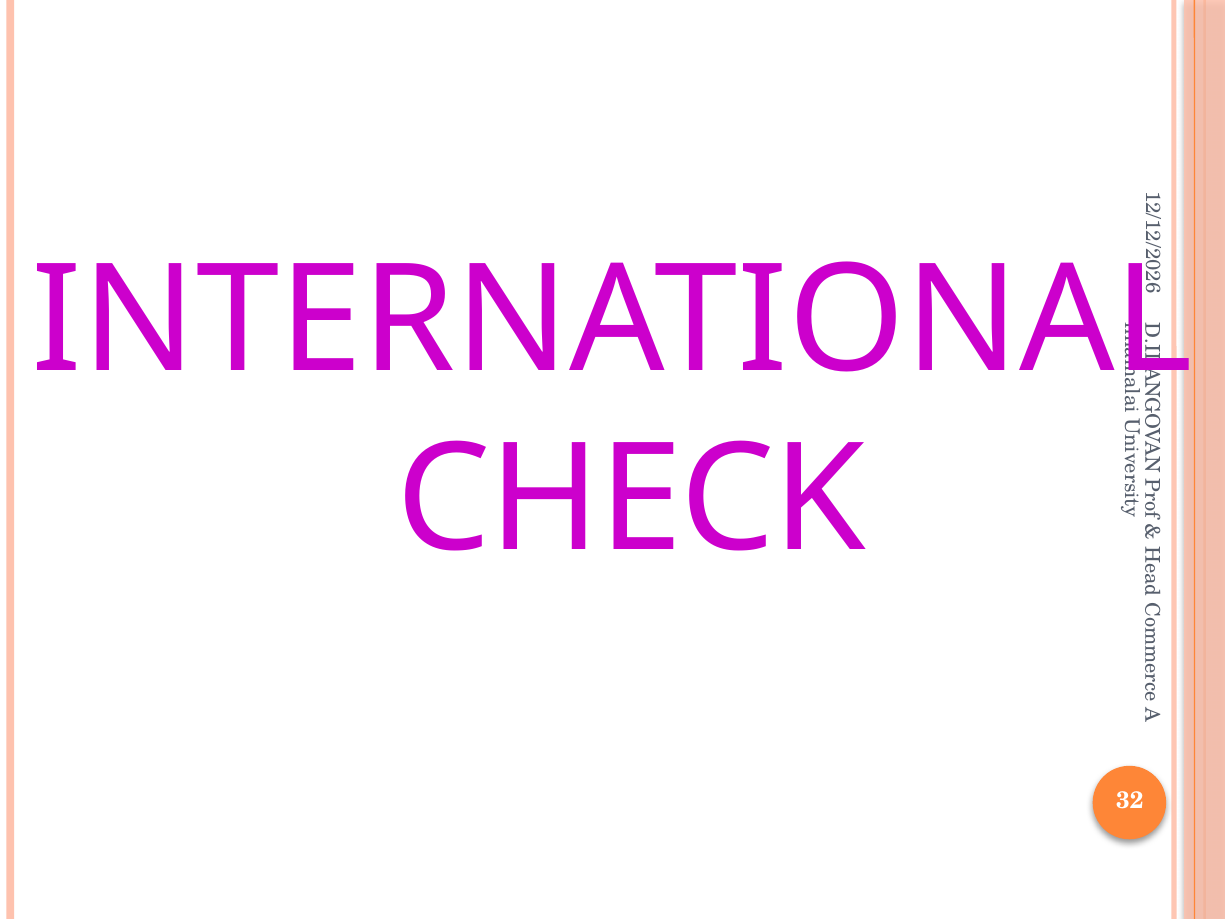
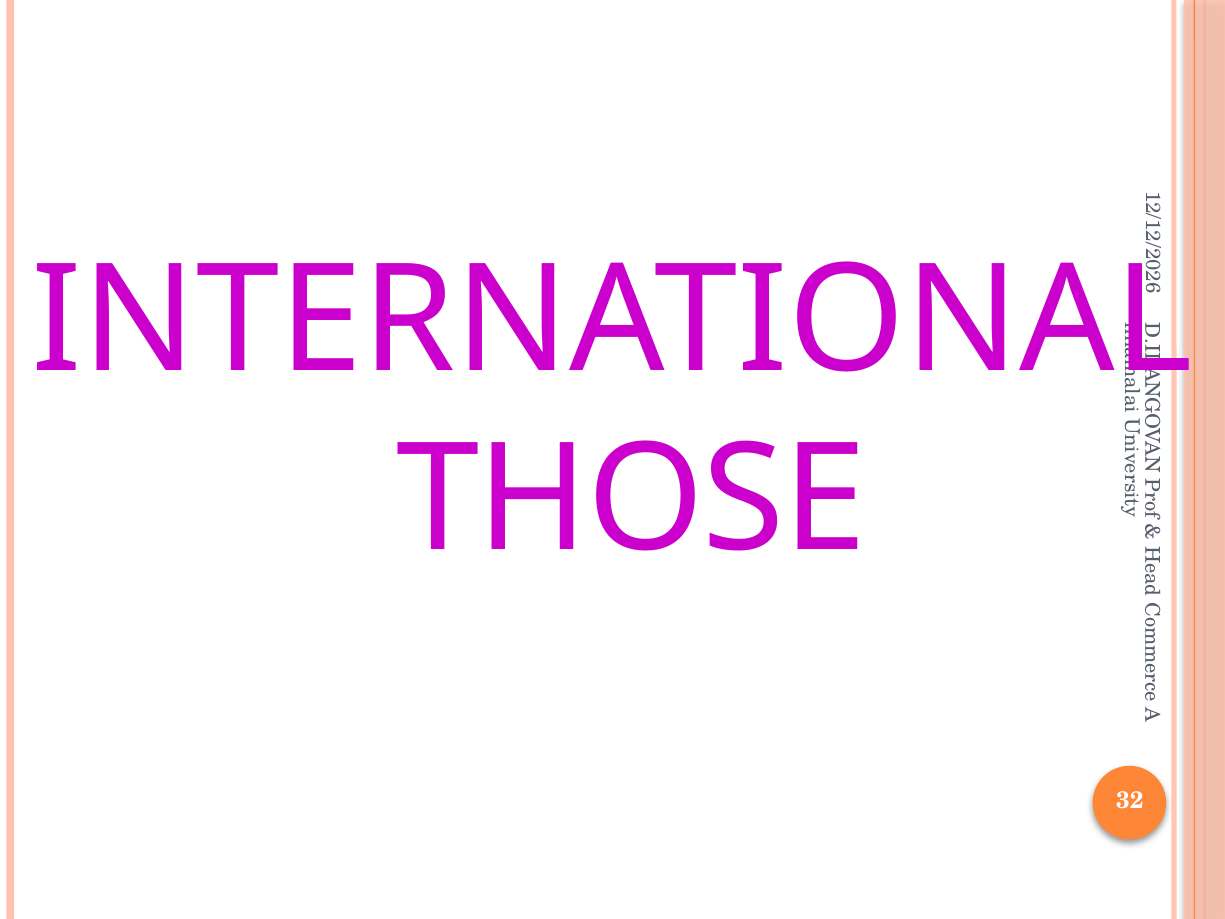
CHECK: CHECK -> THOSE
